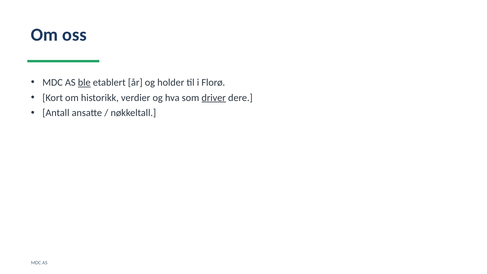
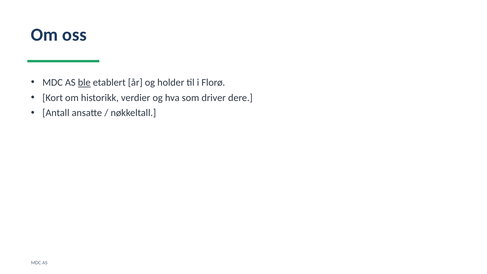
driver underline: present -> none
